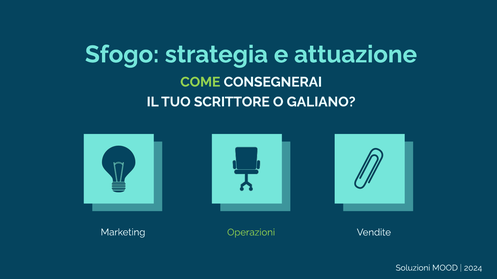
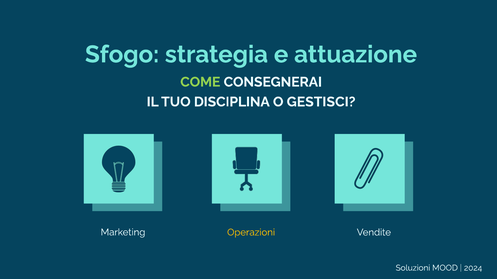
SCRITTORE: SCRITTORE -> DISCIPLINA
GALIANO: GALIANO -> GESTISCI
Operazioni colour: light green -> yellow
